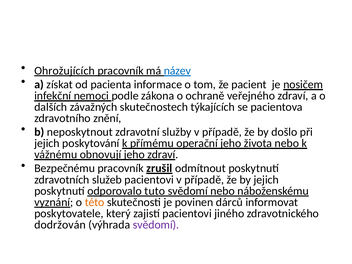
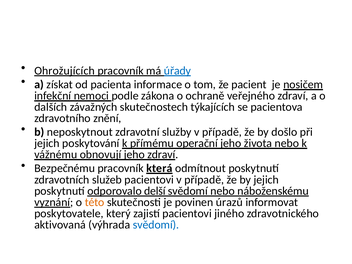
název: název -> úřady
zrušil: zrušil -> která
tuto: tuto -> delší
dárců: dárců -> úrazů
dodržován: dodržován -> aktivovaná
svědomí at (156, 225) colour: purple -> blue
